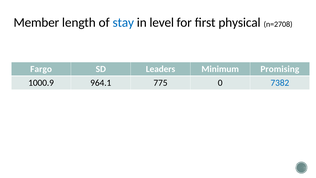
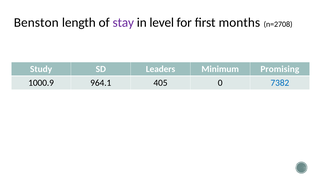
Member: Member -> Benston
stay colour: blue -> purple
physical: physical -> months
Fargo: Fargo -> Study
775: 775 -> 405
